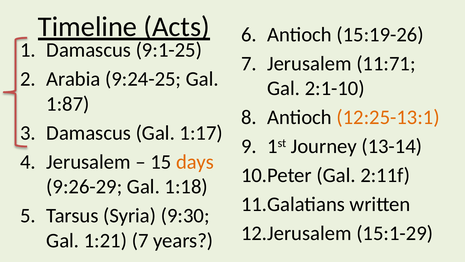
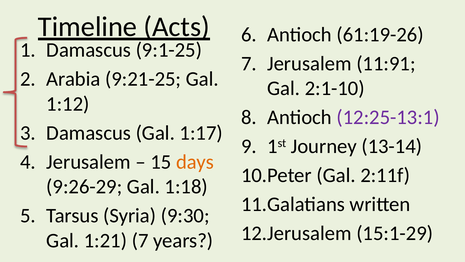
15:19-26: 15:19-26 -> 61:19-26
11:71: 11:71 -> 11:91
9:24-25: 9:24-25 -> 9:21-25
1:87: 1:87 -> 1:12
12:25-13:1 colour: orange -> purple
